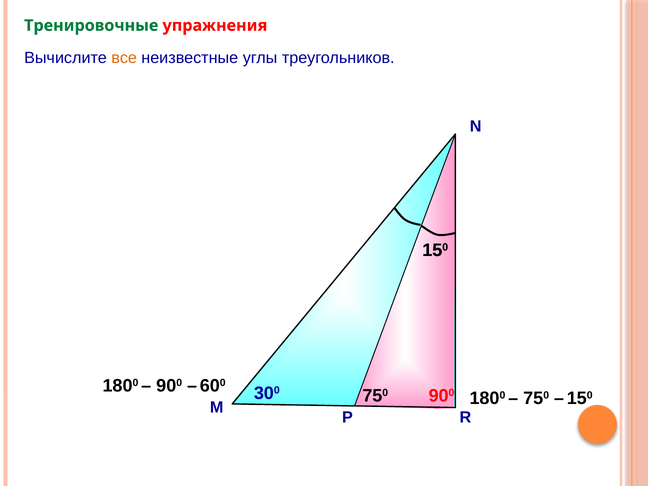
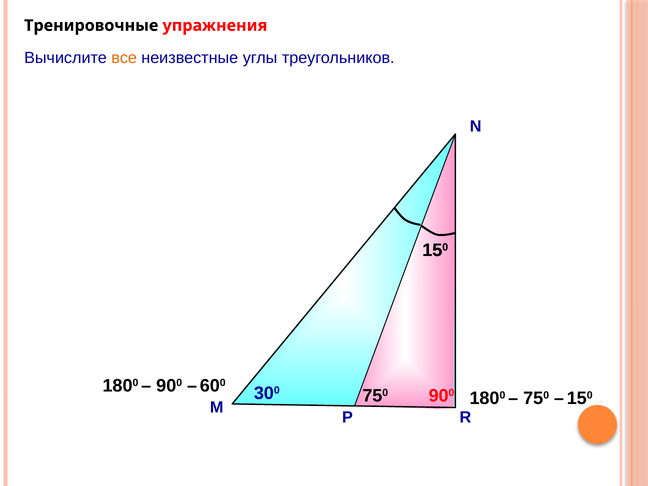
Тренировочные colour: green -> black
